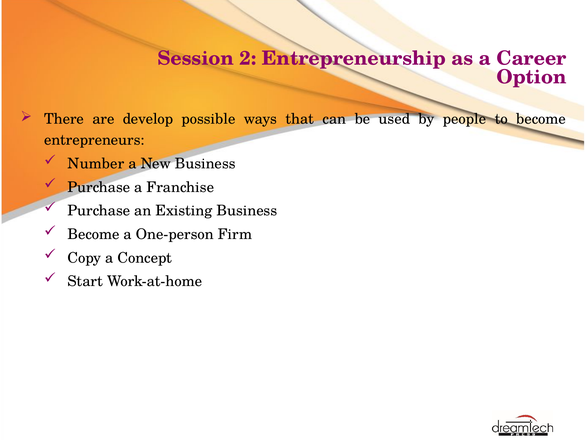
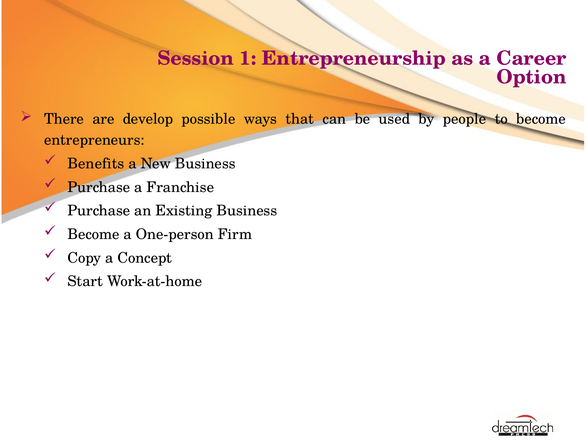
2: 2 -> 1
Number: Number -> Benefits
